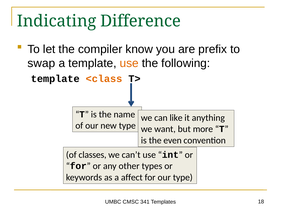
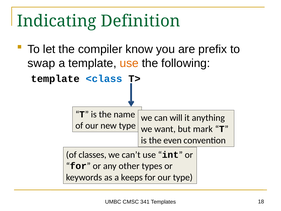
Difference: Difference -> Definition
<class colour: orange -> blue
like: like -> will
more: more -> mark
affect: affect -> keeps
